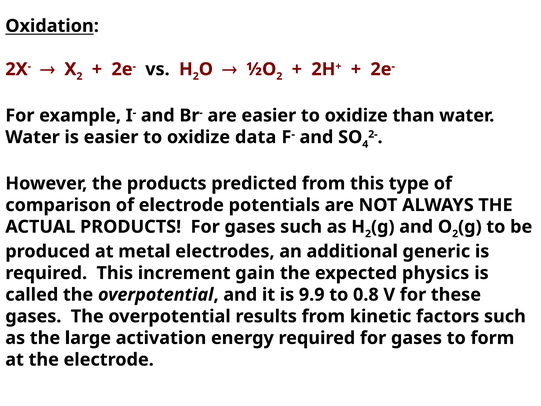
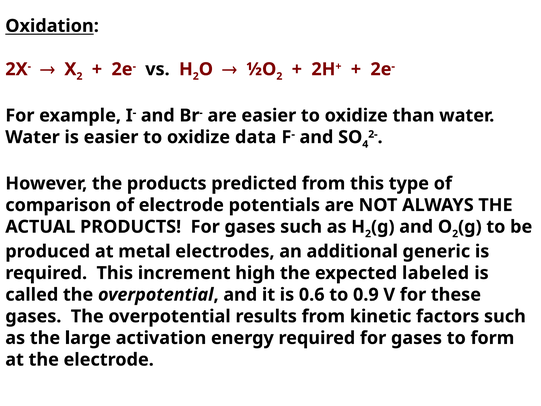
gain: gain -> high
physics: physics -> labeled
9.9: 9.9 -> 0.6
0.8: 0.8 -> 0.9
